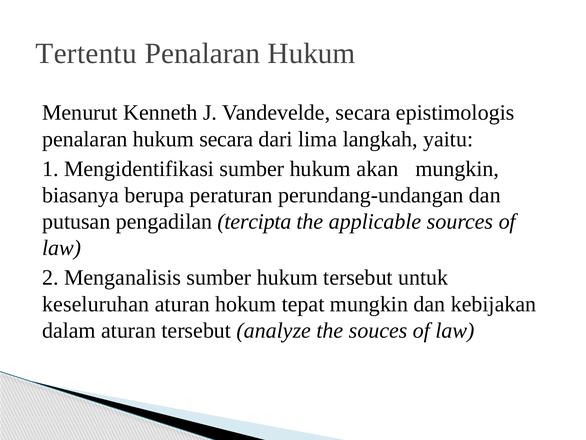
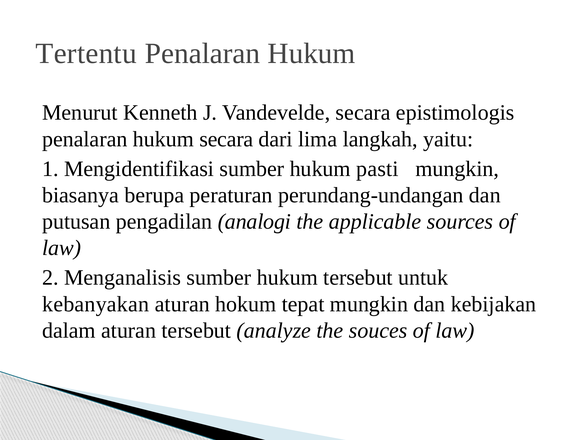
akan: akan -> pasti
tercipta: tercipta -> analogi
keseluruhan: keseluruhan -> kebanyakan
